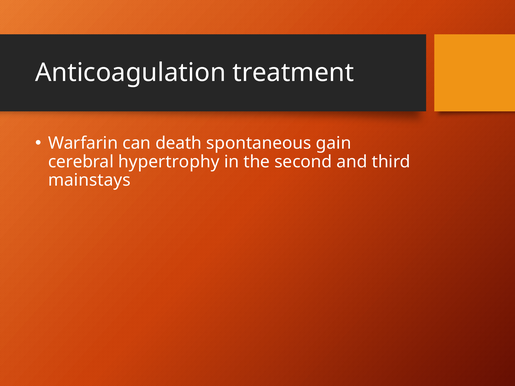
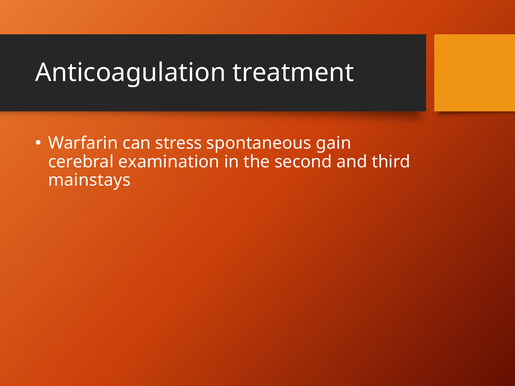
death: death -> stress
hypertrophy: hypertrophy -> examination
